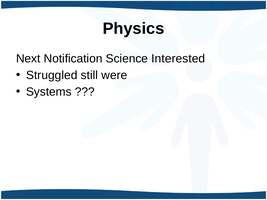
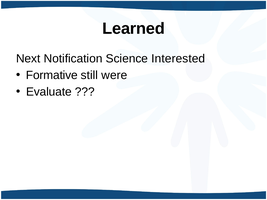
Physics: Physics -> Learned
Struggled: Struggled -> Formative
Systems: Systems -> Evaluate
